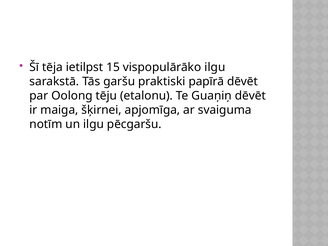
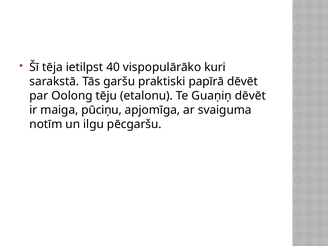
15: 15 -> 40
vispopulārāko ilgu: ilgu -> kuri
šķirnei: šķirnei -> pūciņu
